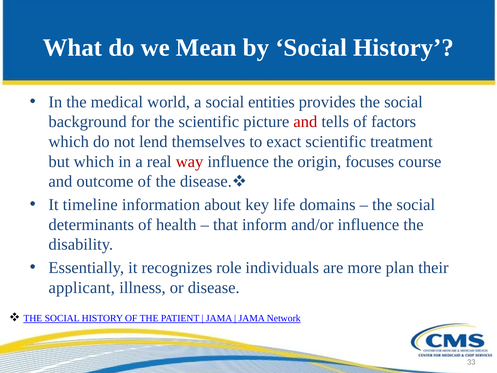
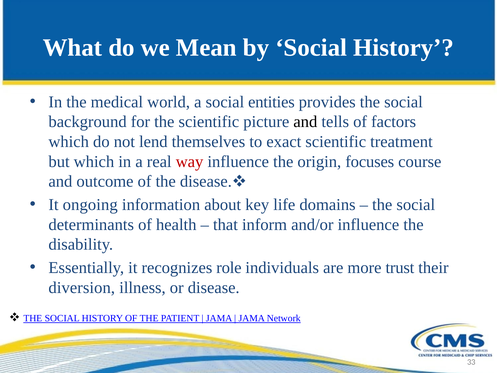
and at (305, 122) colour: red -> black
timeline: timeline -> ongoing
plan: plan -> trust
applicant: applicant -> diversion
